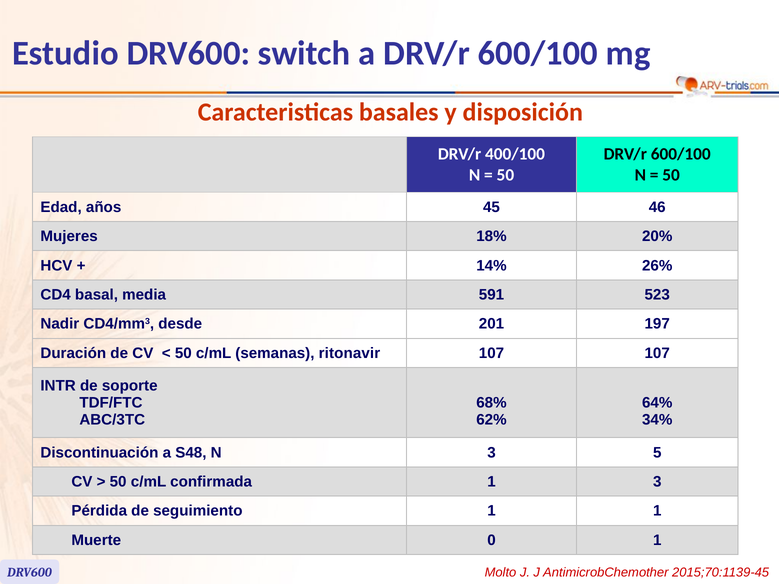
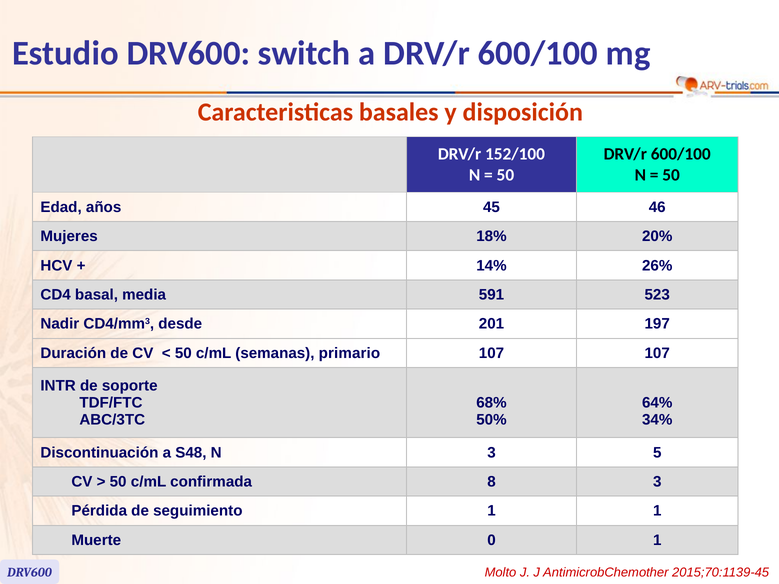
400/100: 400/100 -> 152/100
ritonavir: ritonavir -> primario
62%: 62% -> 50%
confirmada 1: 1 -> 8
